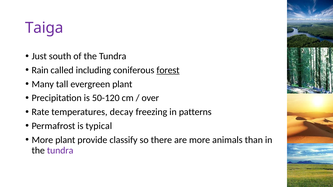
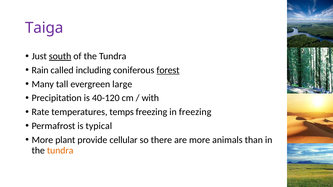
south underline: none -> present
evergreen plant: plant -> large
50-120: 50-120 -> 40-120
over: over -> with
decay: decay -> temps
in patterns: patterns -> freezing
classify: classify -> cellular
tundra at (60, 151) colour: purple -> orange
